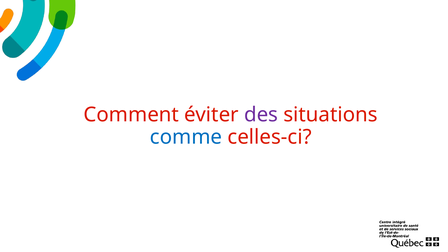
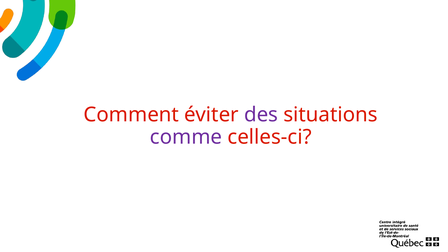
comme colour: blue -> purple
